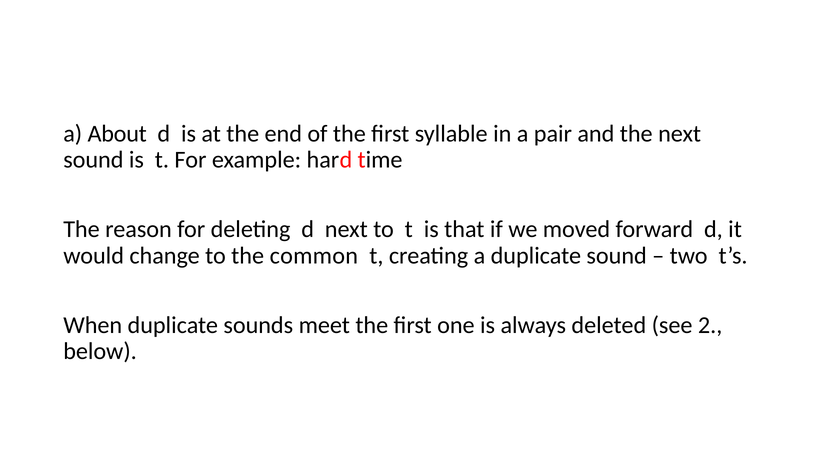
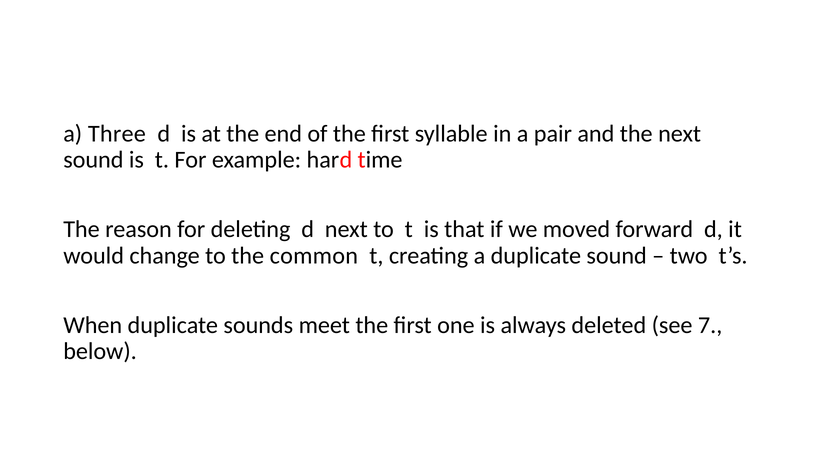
About: About -> Three
2: 2 -> 7
